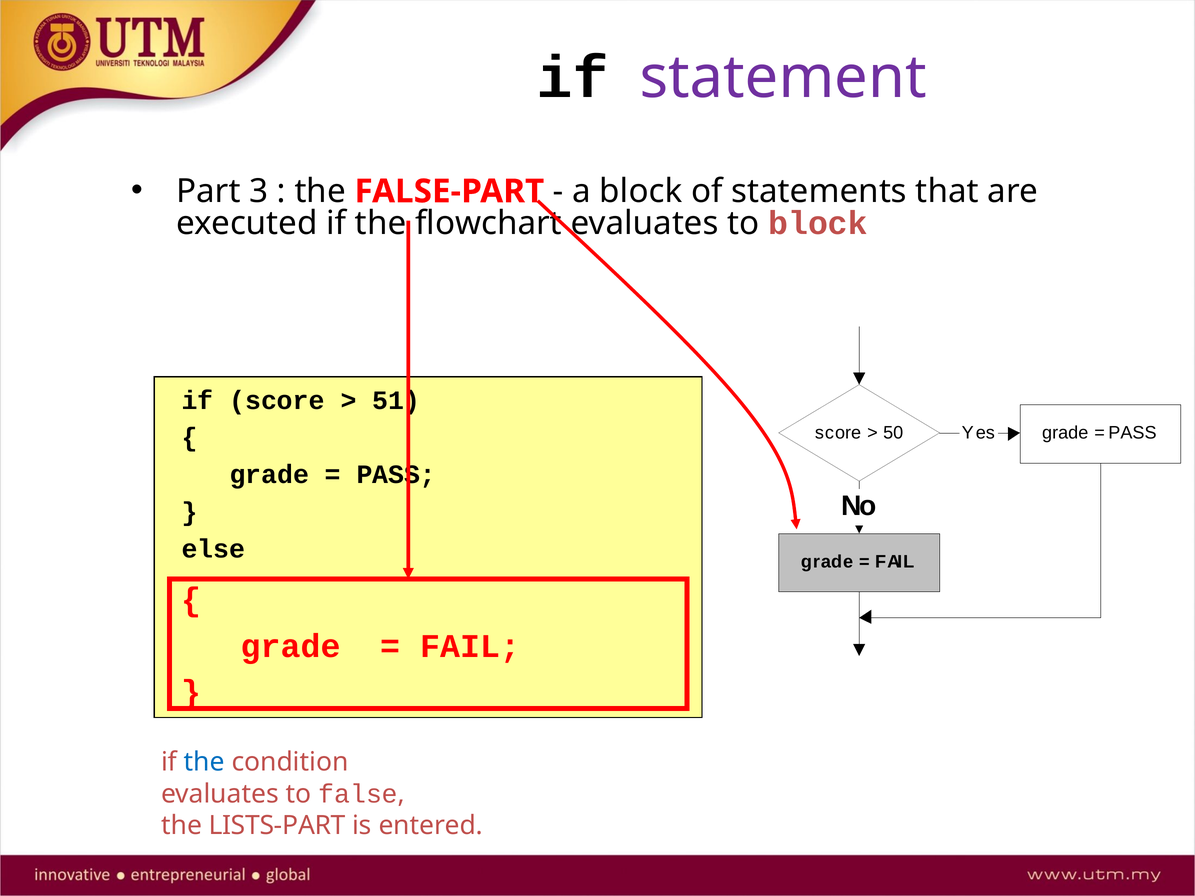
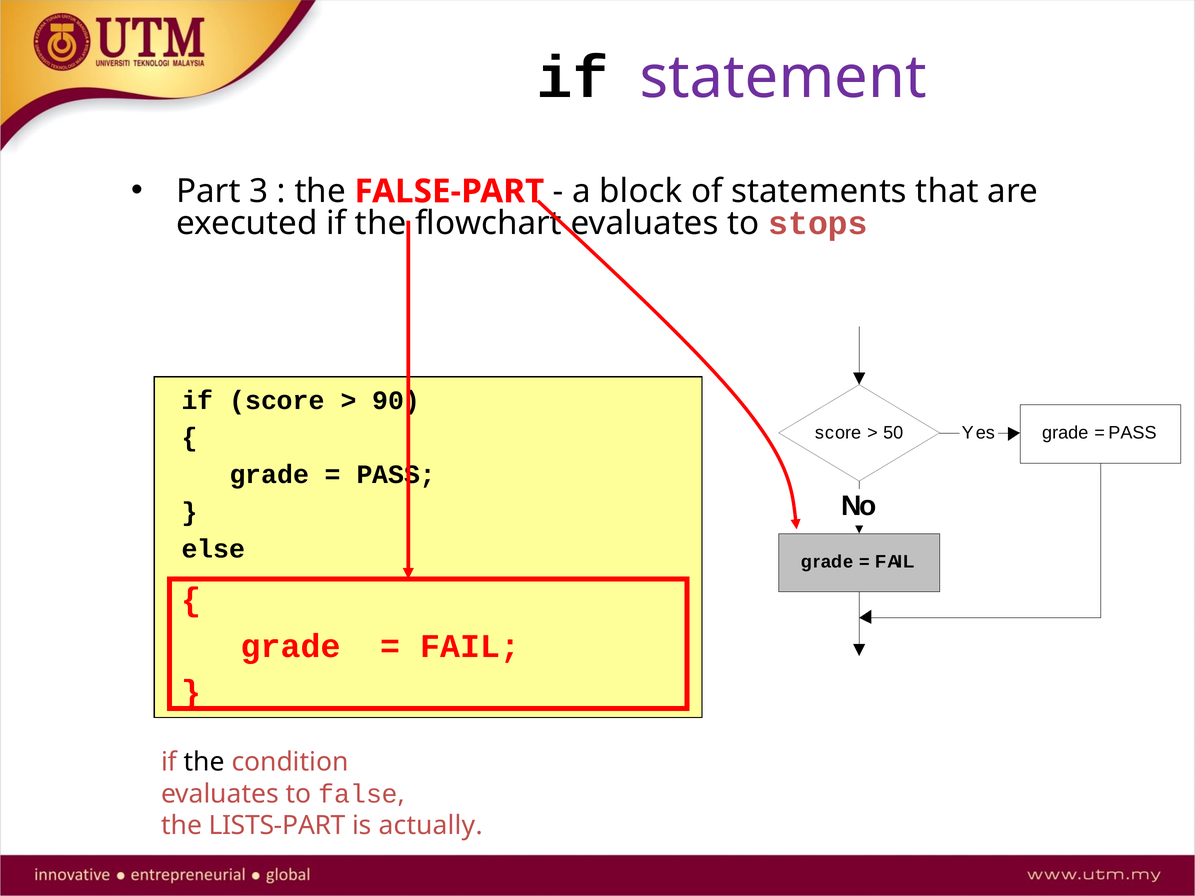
to block: block -> stops
51: 51 -> 90
the at (204, 762) colour: blue -> black
entered: entered -> actually
